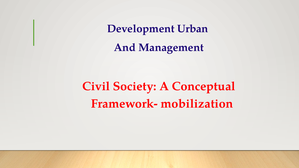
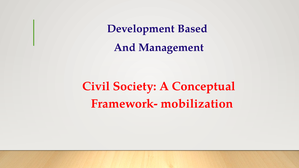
Urban: Urban -> Based
